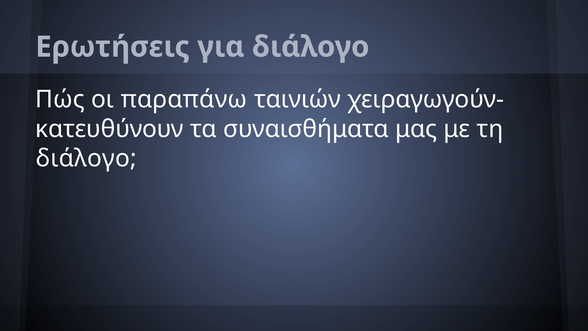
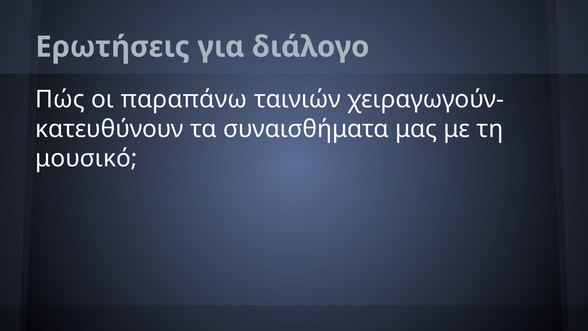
διάλογο at (86, 158): διάλογο -> μουσικό
